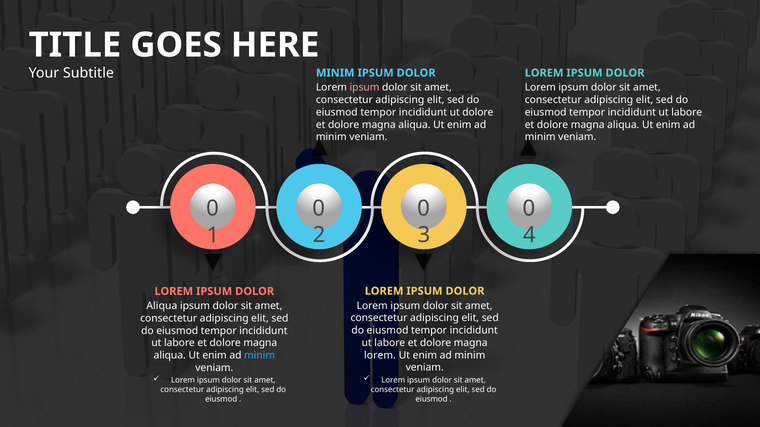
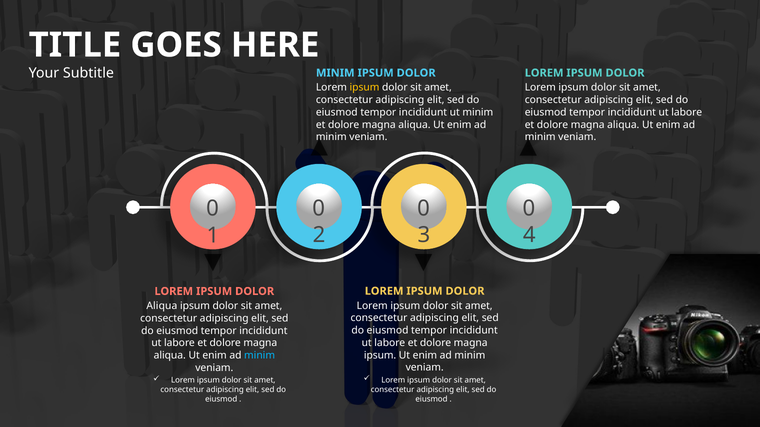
ipsum at (365, 88) colour: pink -> yellow
ut dolore: dolore -> minim
lorem at (380, 356): lorem -> ipsum
